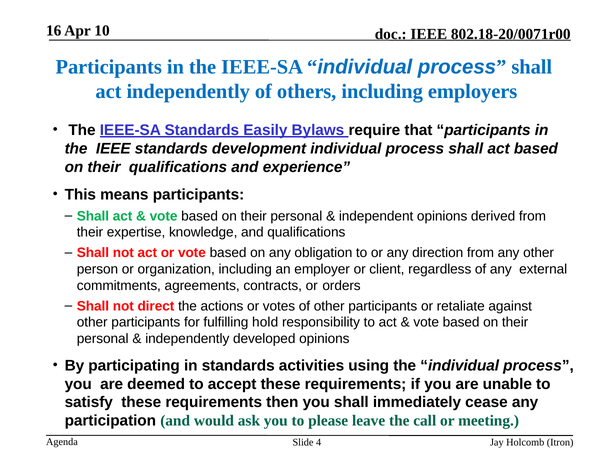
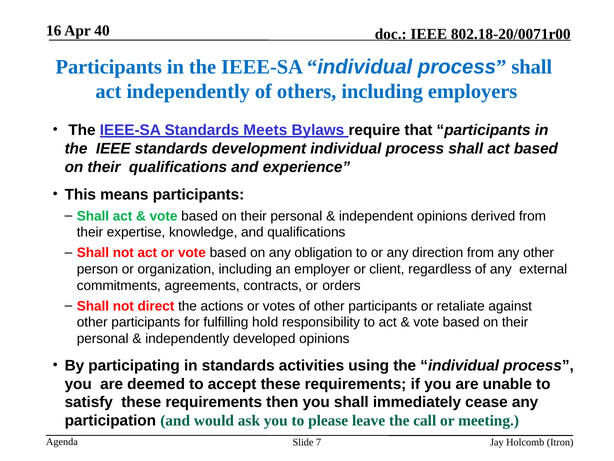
10: 10 -> 40
Easily: Easily -> Meets
4: 4 -> 7
